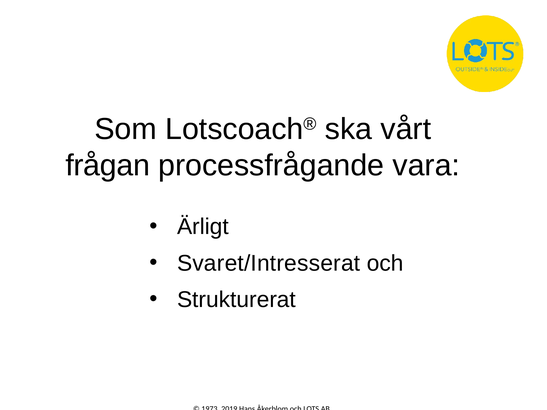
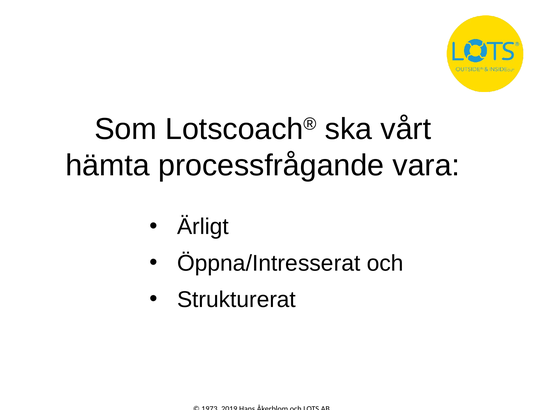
frågan: frågan -> hämta
Svaret/Intresserat: Svaret/Intresserat -> Öppna/Intresserat
